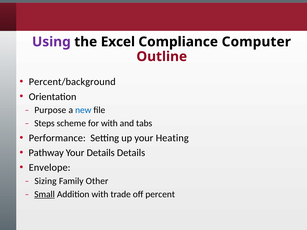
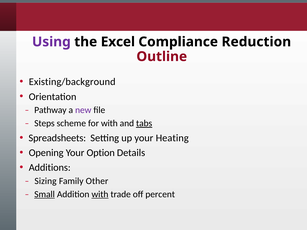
Computer: Computer -> Reduction
Percent/background: Percent/background -> Existing/background
Purpose: Purpose -> Pathway
new colour: blue -> purple
tabs underline: none -> present
Performance: Performance -> Spreadsheets
Pathway: Pathway -> Opening
Your Details: Details -> Option
Envelope: Envelope -> Additions
with at (100, 194) underline: none -> present
